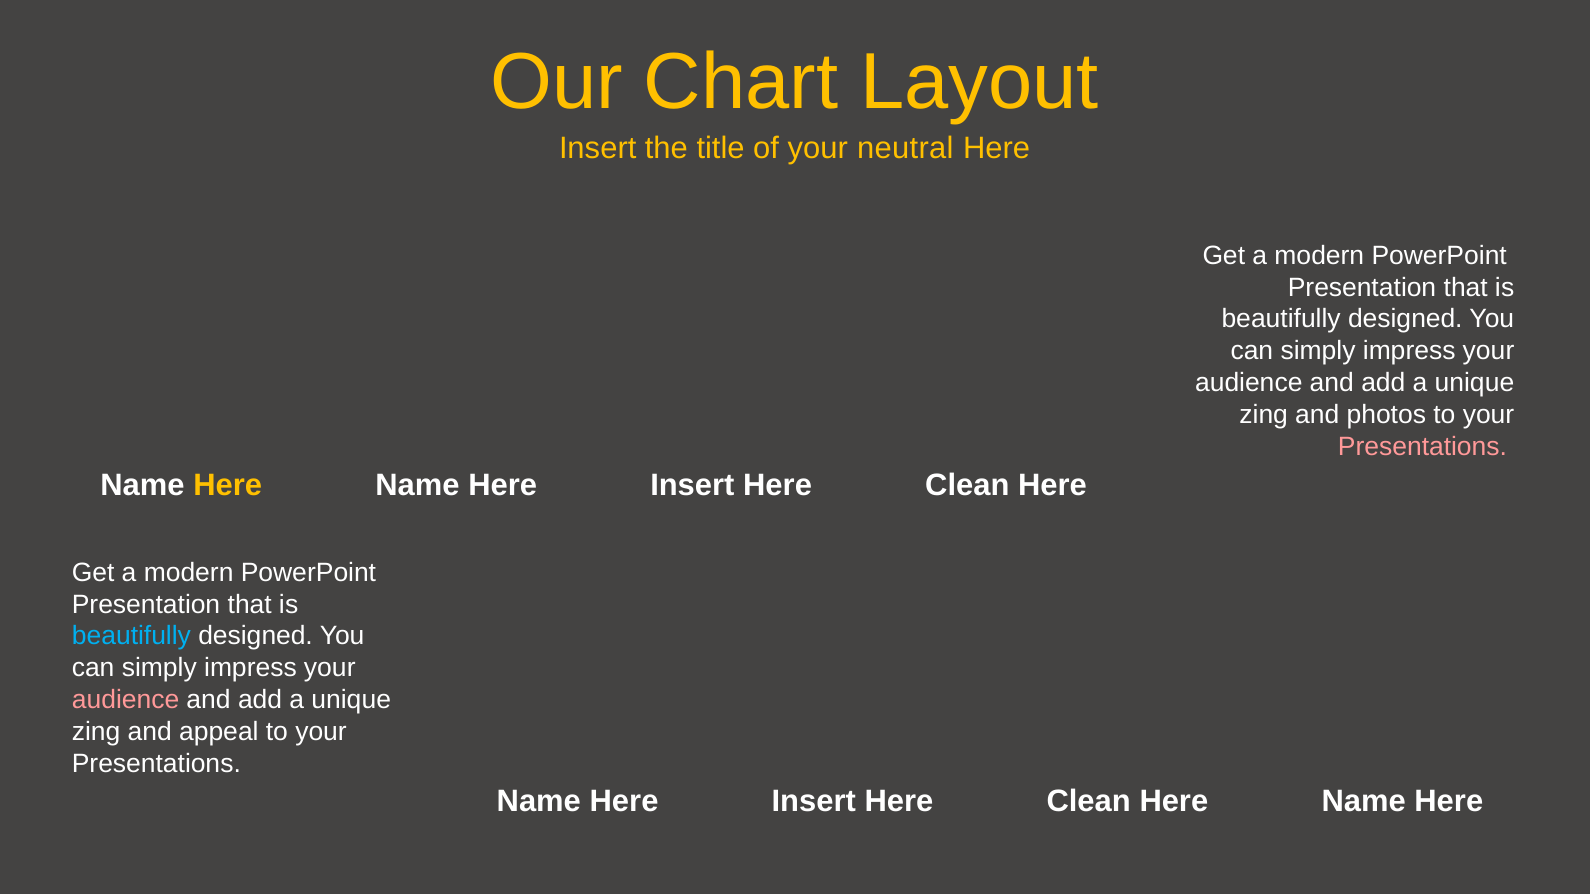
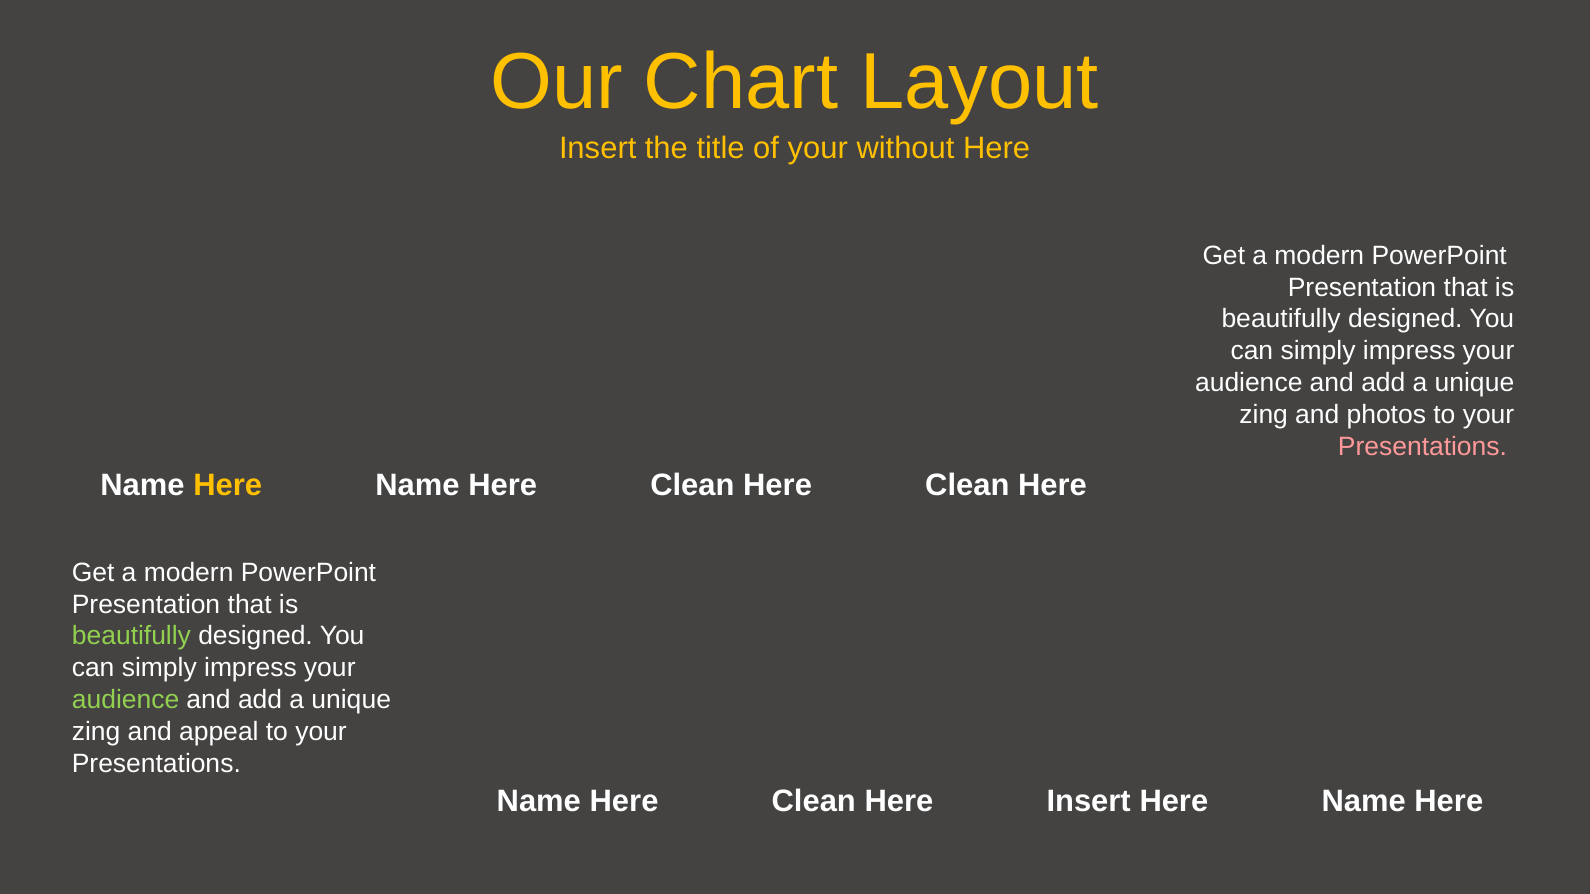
neutral: neutral -> without
Insert at (692, 486): Insert -> Clean
beautifully at (131, 636) colour: light blue -> light green
audience at (126, 700) colour: pink -> light green
Insert at (814, 801): Insert -> Clean
Clean at (1089, 801): Clean -> Insert
